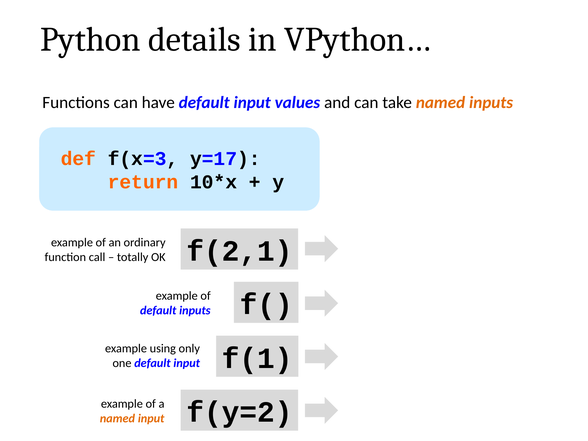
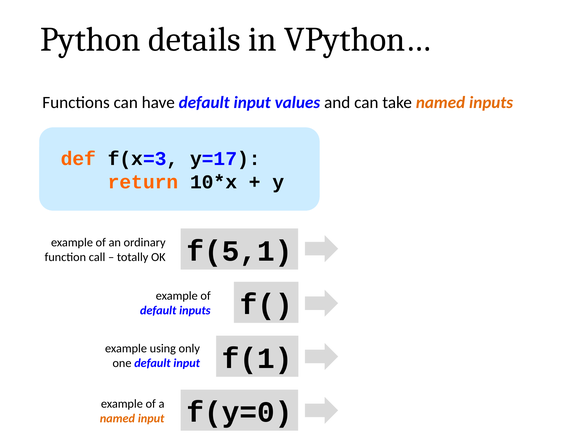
f(2,1: f(2,1 -> f(5,1
f(y=2: f(y=2 -> f(y=0
